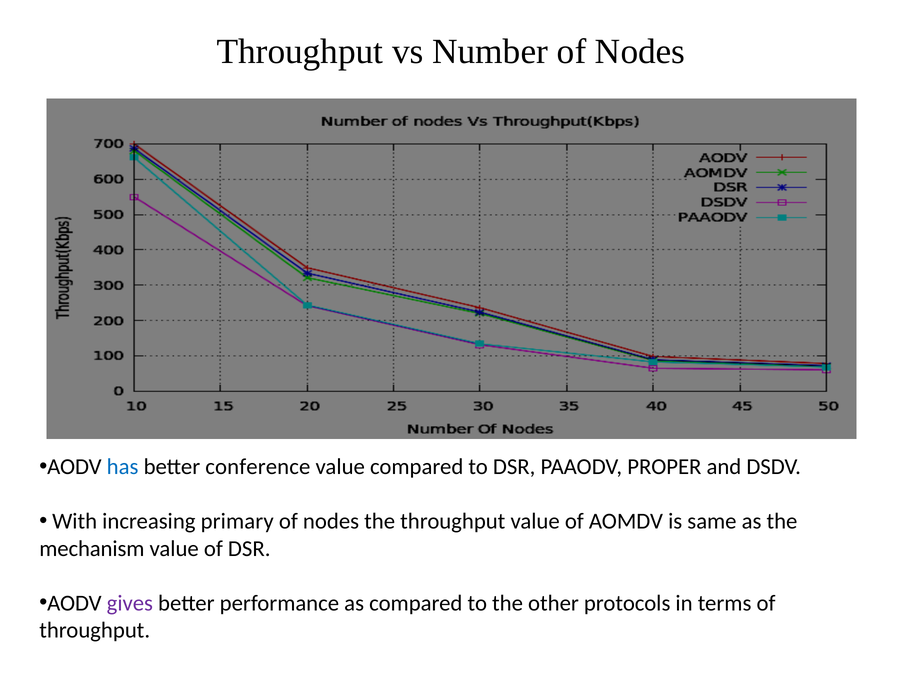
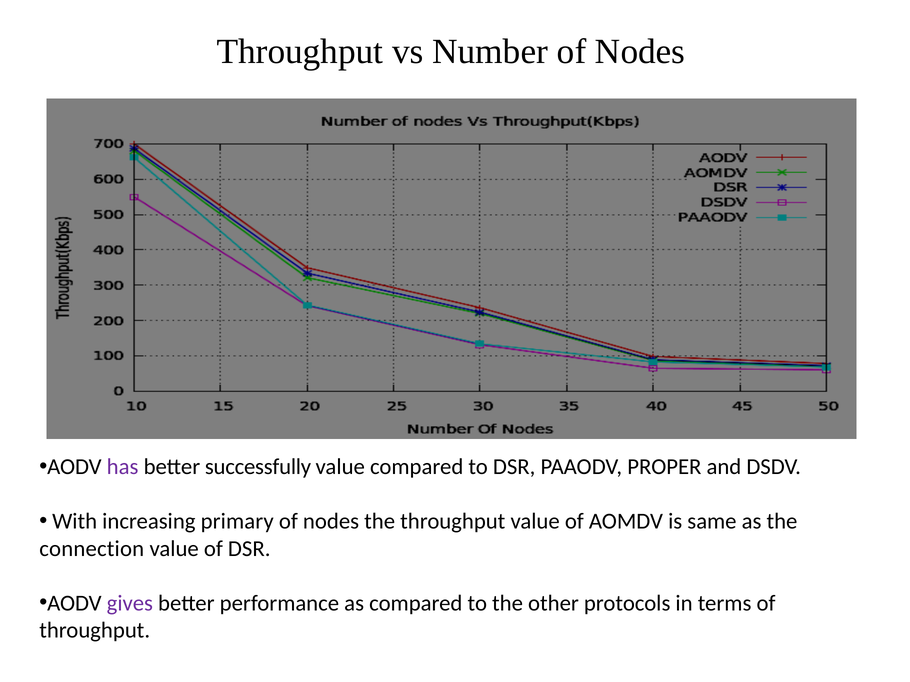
has colour: blue -> purple
conference: conference -> successfully
mechanism: mechanism -> connection
